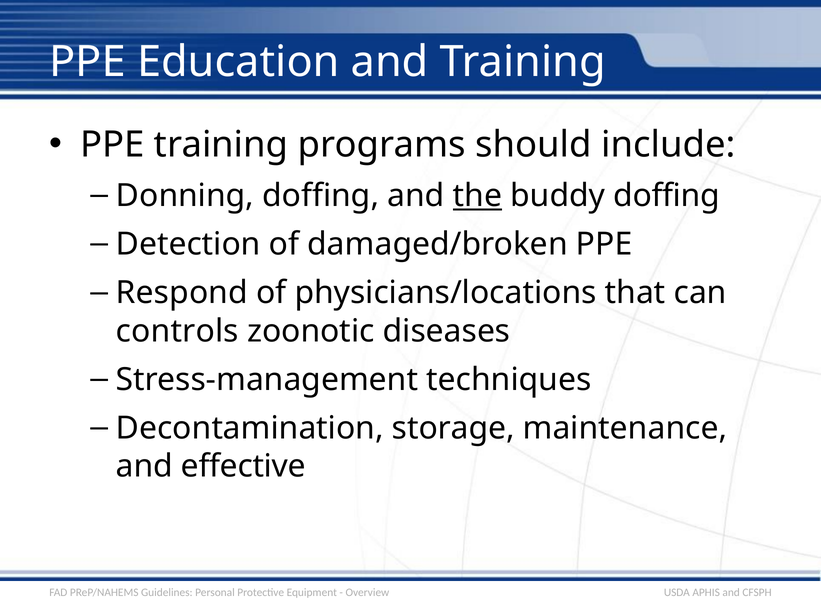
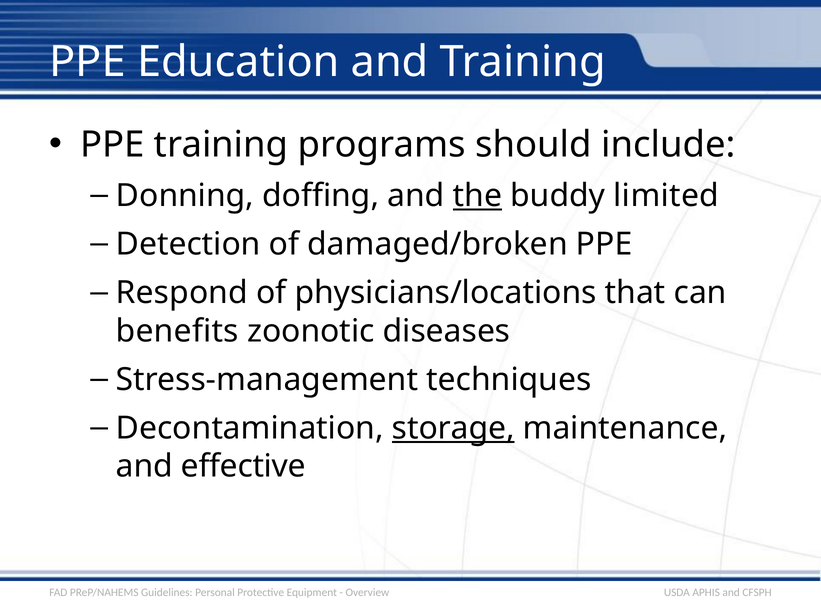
buddy doffing: doffing -> limited
controls: controls -> benefits
storage underline: none -> present
